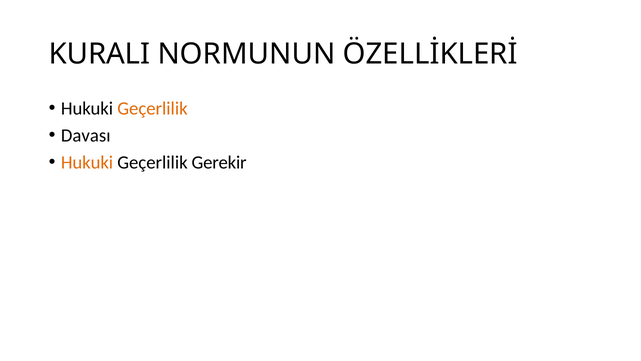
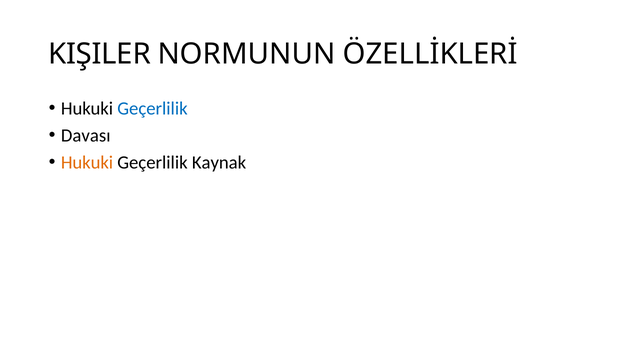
KURALI: KURALI -> KIŞILER
Geçerlilik at (153, 108) colour: orange -> blue
Gerekir: Gerekir -> Kaynak
